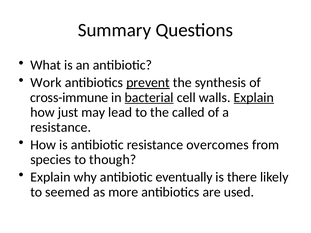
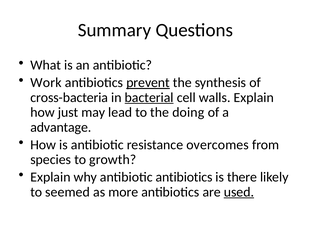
cross-immune: cross-immune -> cross-bacteria
Explain at (254, 98) underline: present -> none
called: called -> doing
resistance at (61, 127): resistance -> advantage
though: though -> growth
antibiotic eventually: eventually -> antibiotics
used underline: none -> present
